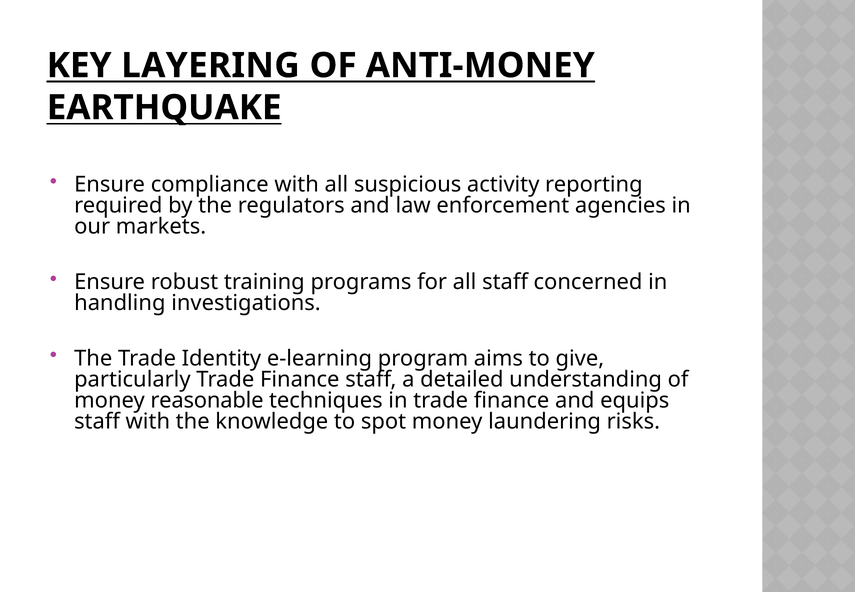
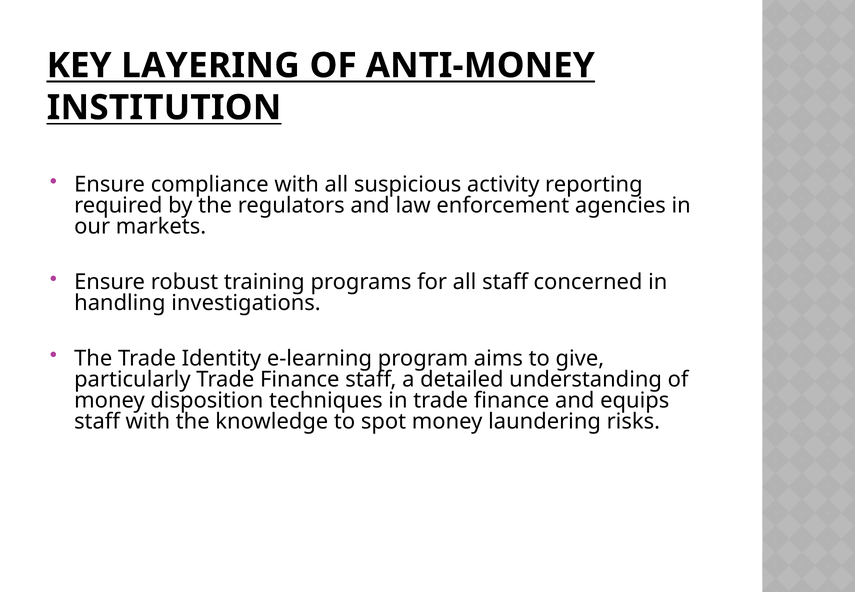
EARTHQUAKE: EARTHQUAKE -> INSTITUTION
reasonable: reasonable -> disposition
